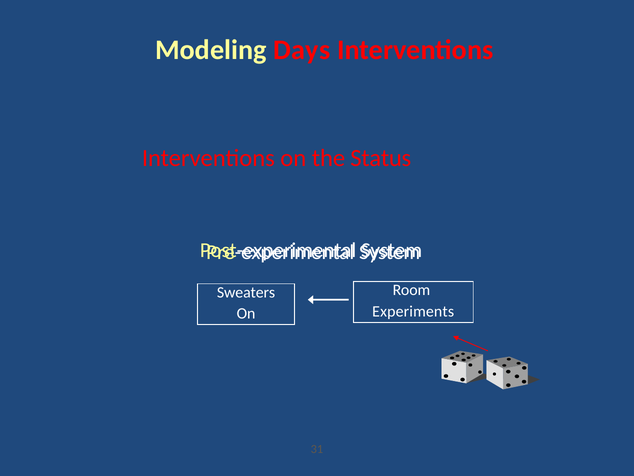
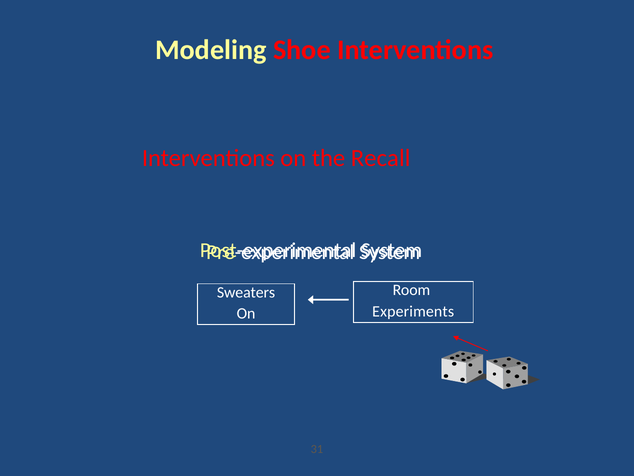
Days: Days -> Shoe
Status: Status -> Recall
